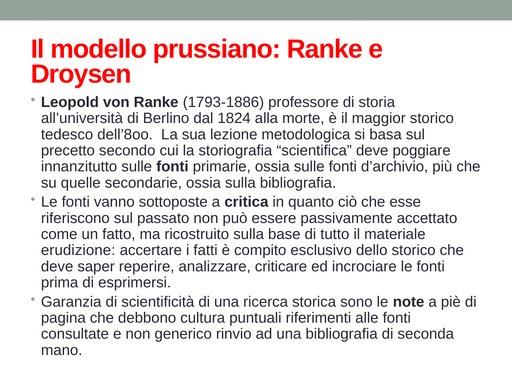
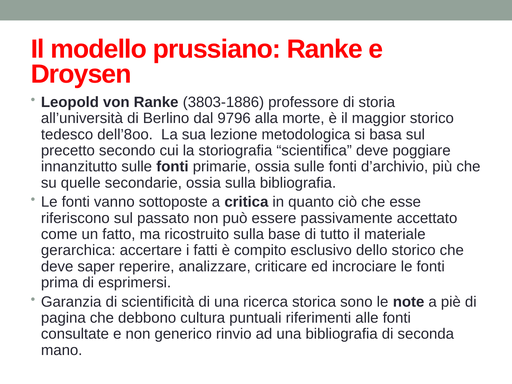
1793-1886: 1793-1886 -> 3803-1886
1824: 1824 -> 9796
erudizione: erudizione -> gerarchica
